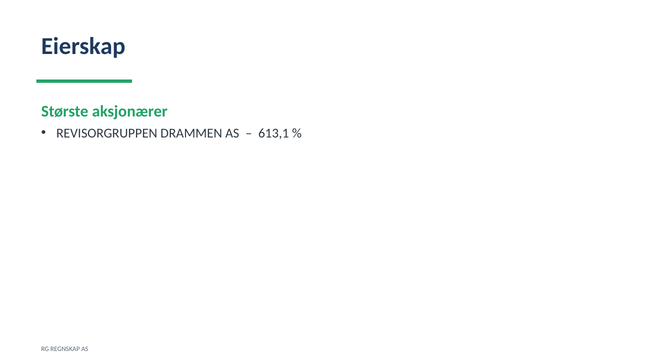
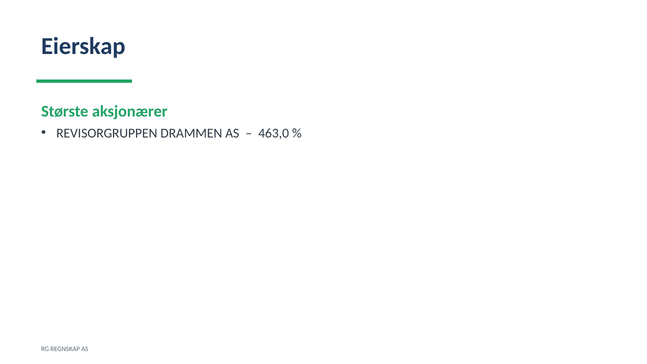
613,1: 613,1 -> 463,0
